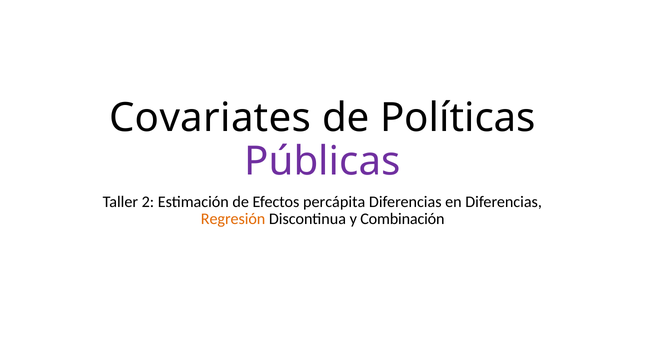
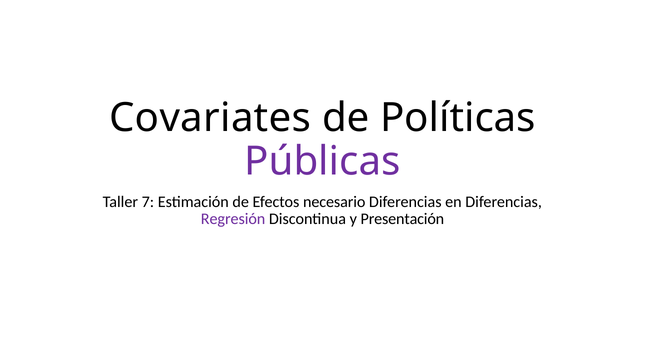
2: 2 -> 7
percápita: percápita -> necesario
Regresión colour: orange -> purple
Combinación: Combinación -> Presentación
